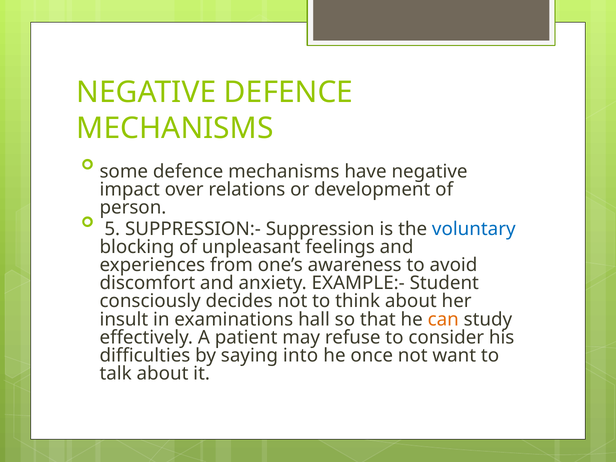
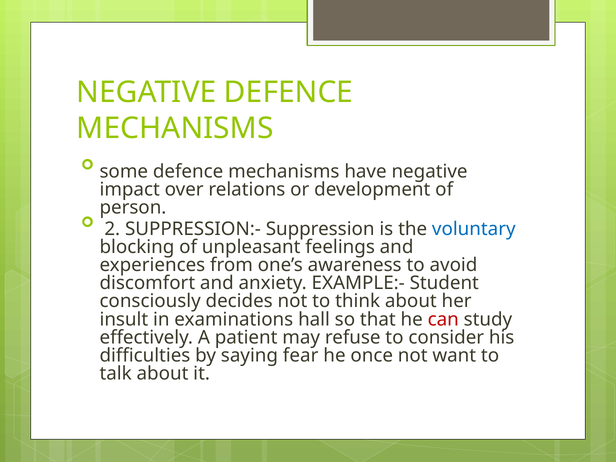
5: 5 -> 2
can colour: orange -> red
into: into -> fear
